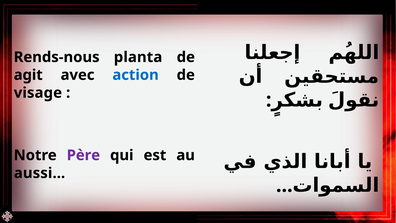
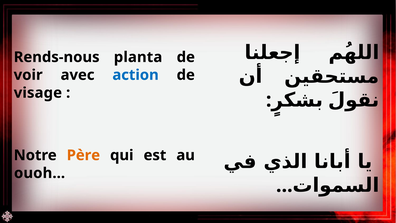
agit: agit -> voir
Père colour: purple -> orange
aussi…: aussi… -> ouoh…
